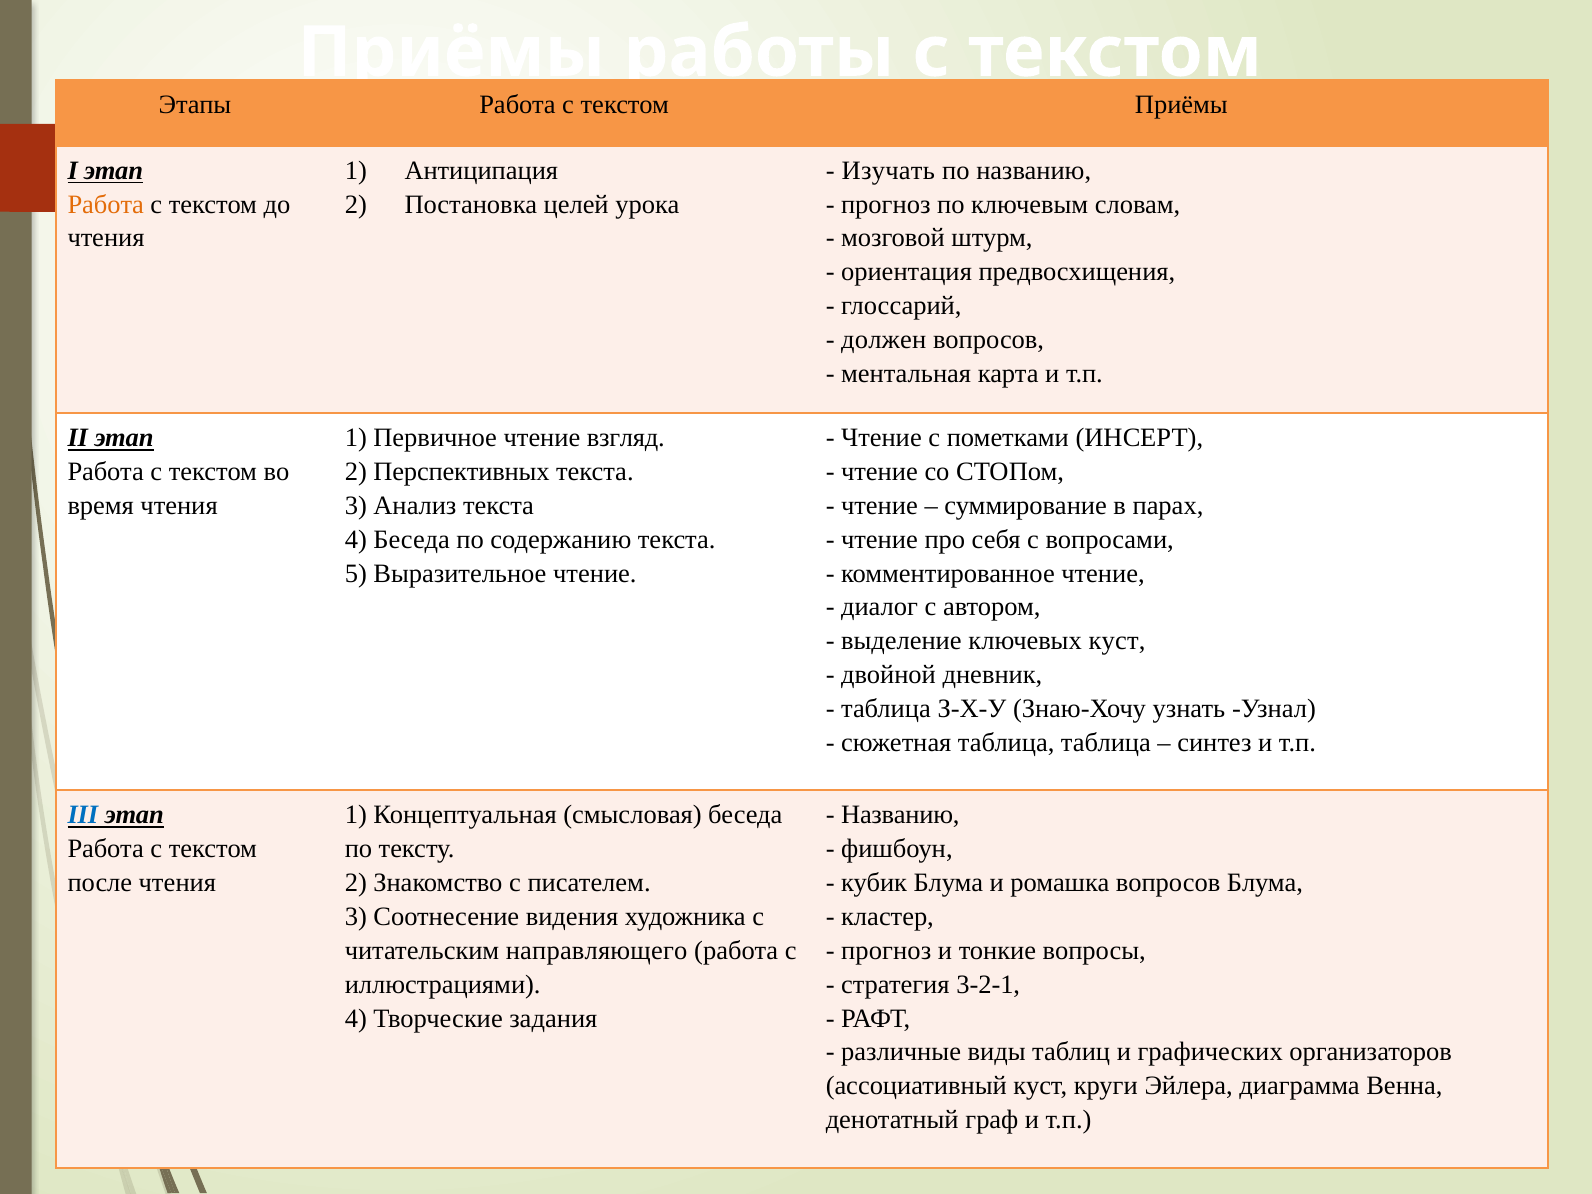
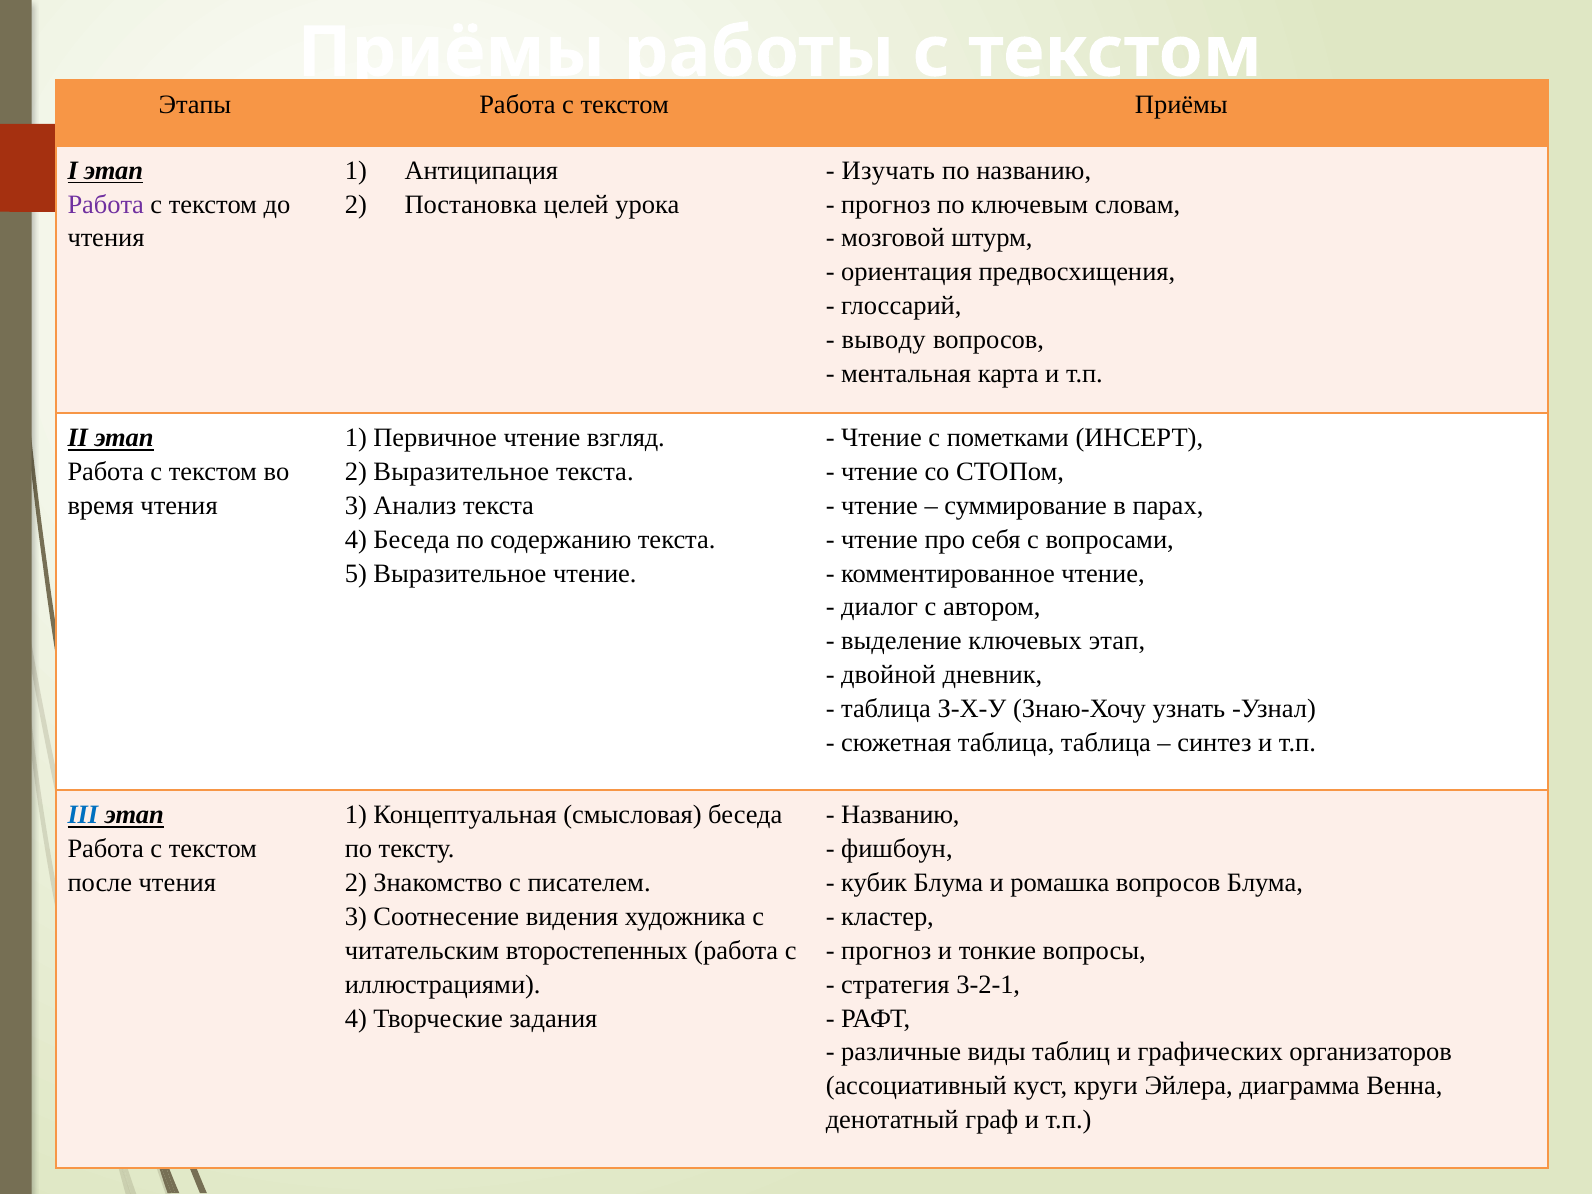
Работа at (106, 204) colour: orange -> purple
должен: должен -> выводу
2 Перспективных: Перспективных -> Выразительное
ключевых куст: куст -> этап
направляющего: направляющего -> второстепенных
